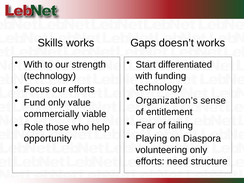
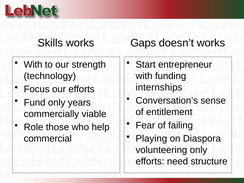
differentiated: differentiated -> entrepreneur
technology at (159, 87): technology -> internships
Organization’s: Organization’s -> Conversation’s
value: value -> years
opportunity: opportunity -> commercial
